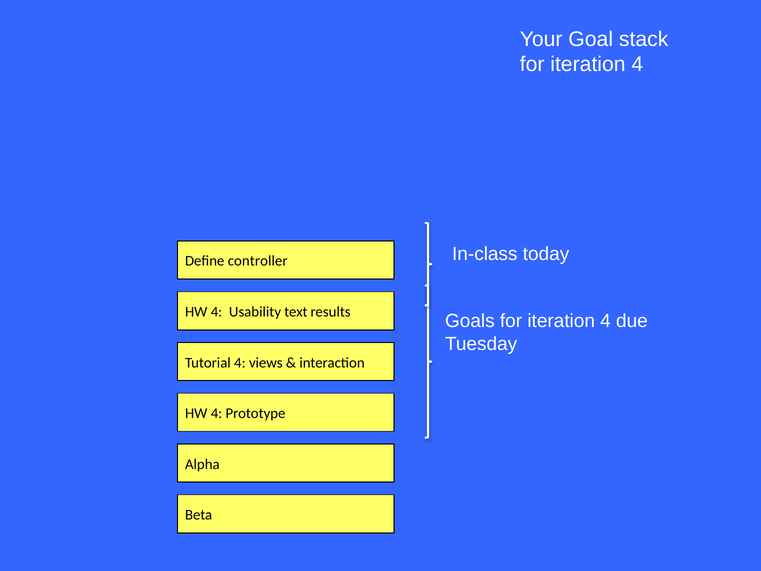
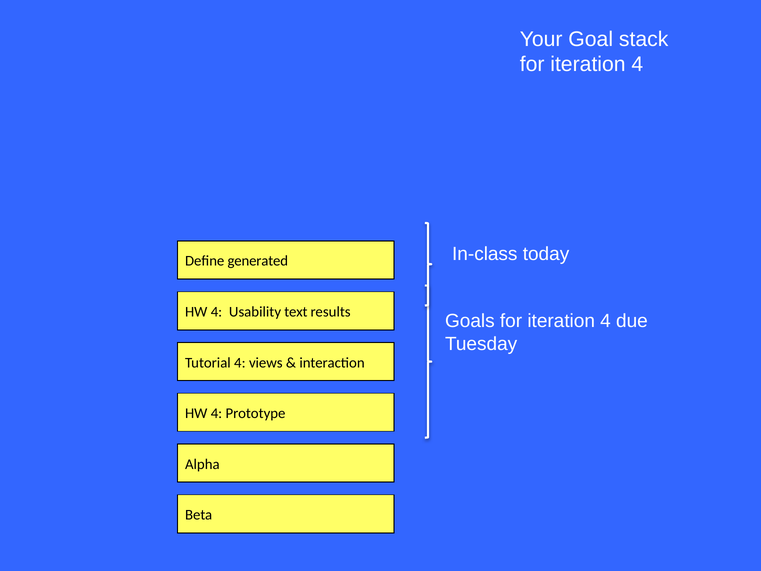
controller: controller -> generated
